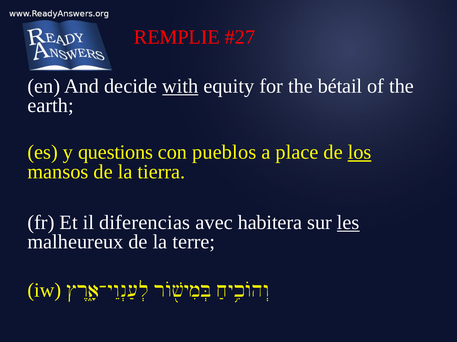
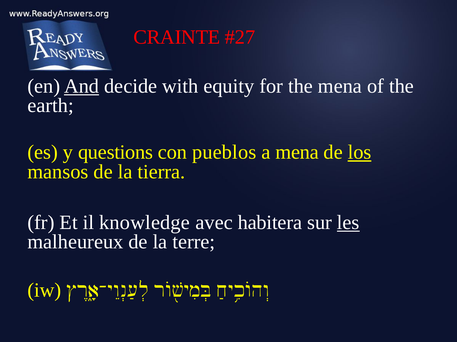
REMPLIE: REMPLIE -> CRAINTE
And underline: none -> present
with underline: present -> none
the bétail: bétail -> mena
a place: place -> mena
diferencias: diferencias -> knowledge
